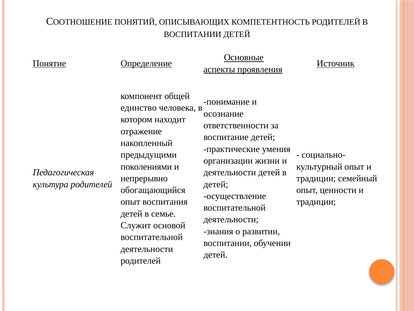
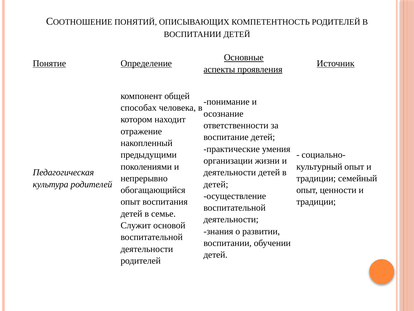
единство: единство -> способах
